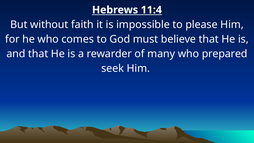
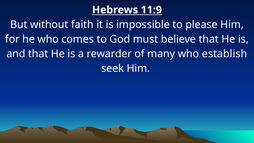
11:4: 11:4 -> 11:9
prepared: prepared -> establish
